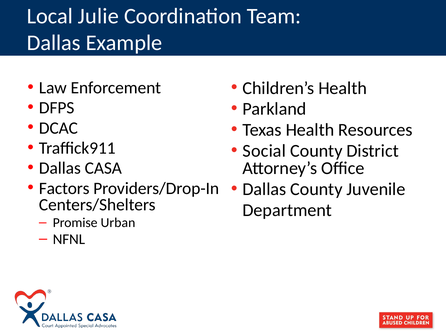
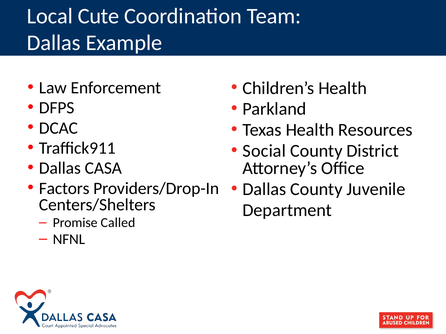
Julie: Julie -> Cute
Urban: Urban -> Called
